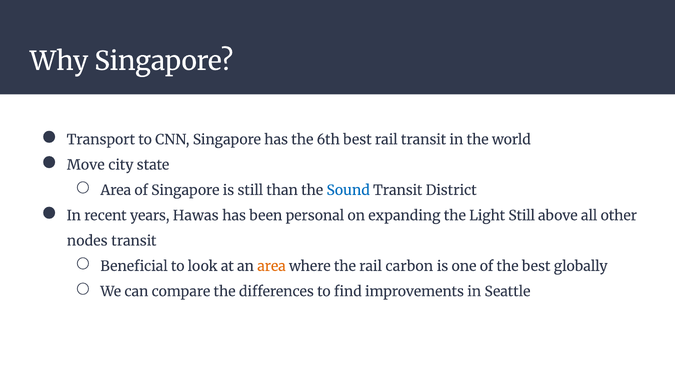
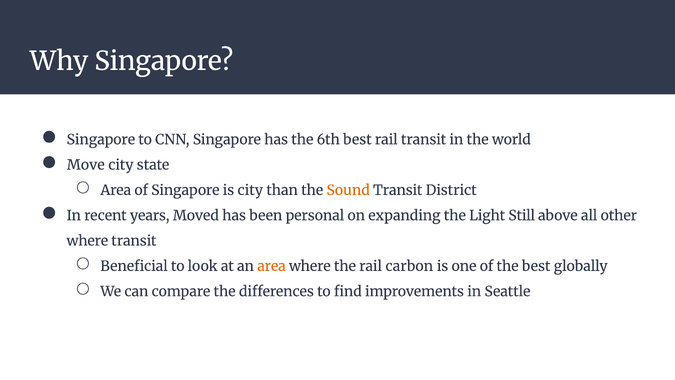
Transport at (101, 140): Transport -> Singapore
is still: still -> city
Sound colour: blue -> orange
Hawas: Hawas -> Moved
nodes at (87, 241): nodes -> where
